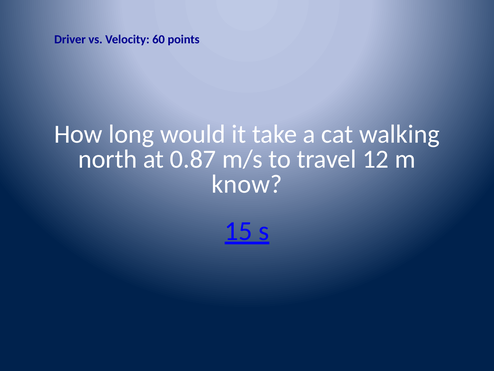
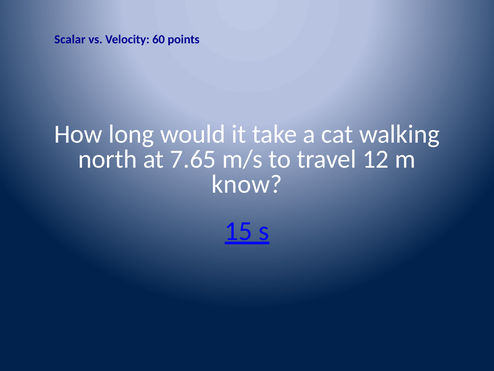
Driver: Driver -> Scalar
0.87: 0.87 -> 7.65
